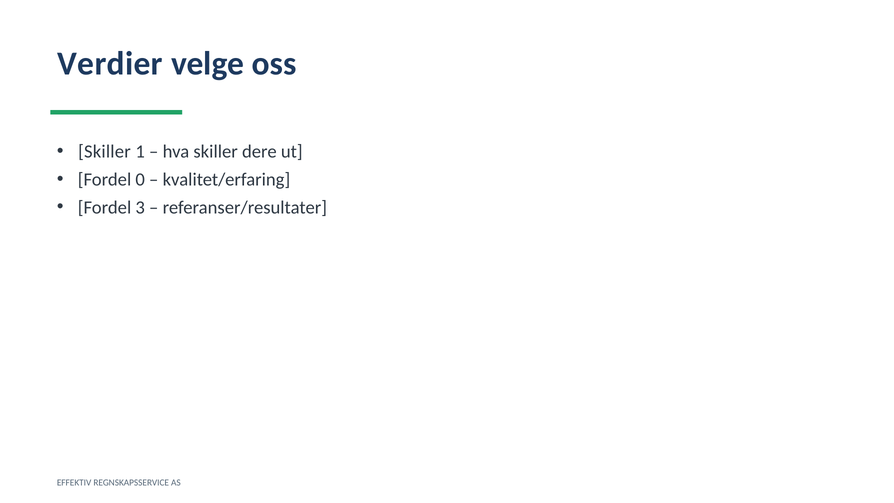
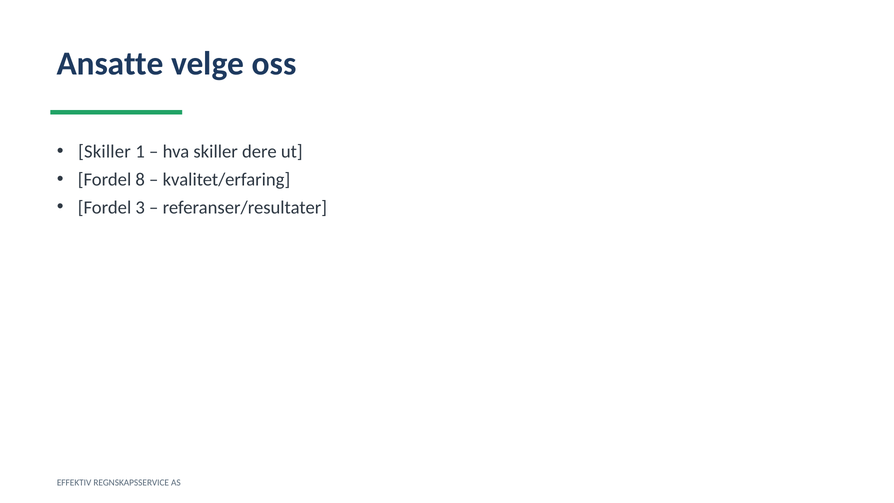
Verdier: Verdier -> Ansatte
0: 0 -> 8
